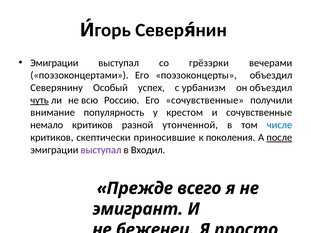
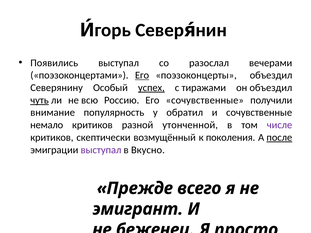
Эмиграции at (54, 63): Эмиграции -> Появились
грёзэрки: грёзэрки -> разослал
Его at (142, 75) underline: none -> present
успех underline: none -> present
урбанизм: урбанизм -> тиражами
крестом: крестом -> обратил
числе colour: blue -> purple
приносившие: приносившие -> возмущённый
Входил: Входил -> Вкусно
